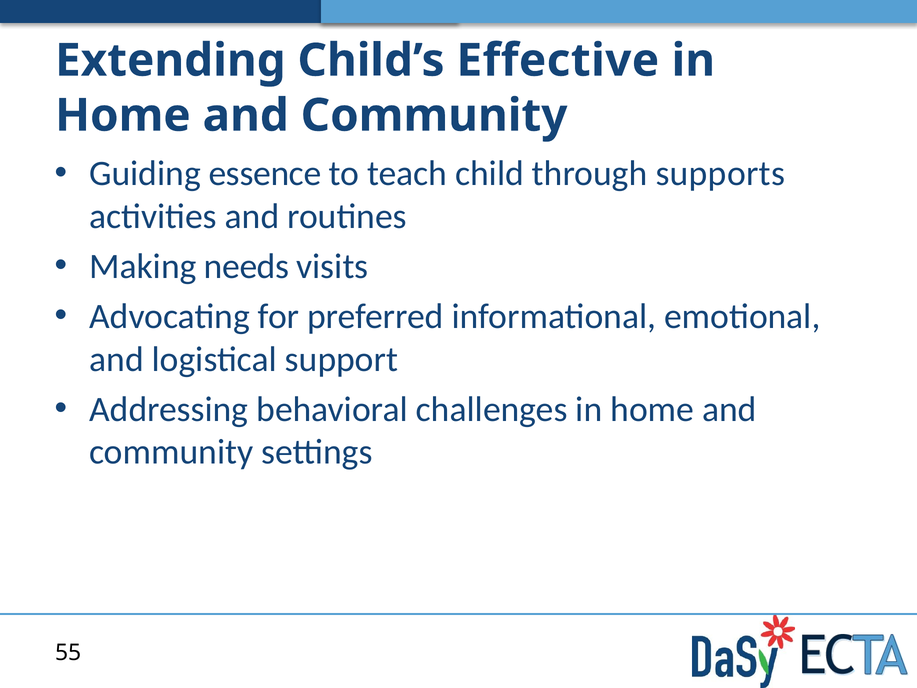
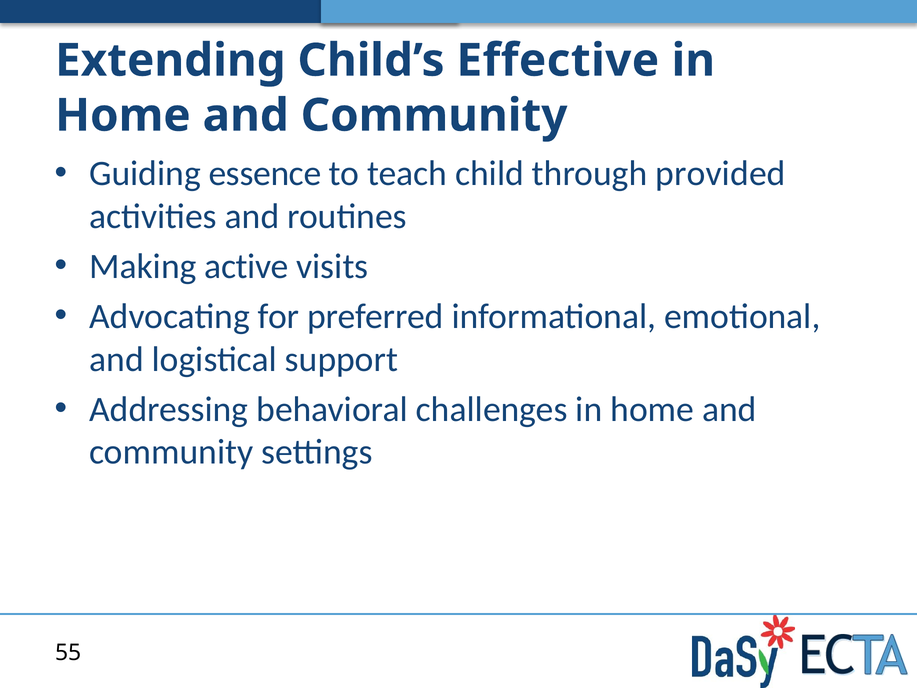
supports: supports -> provided
needs: needs -> active
